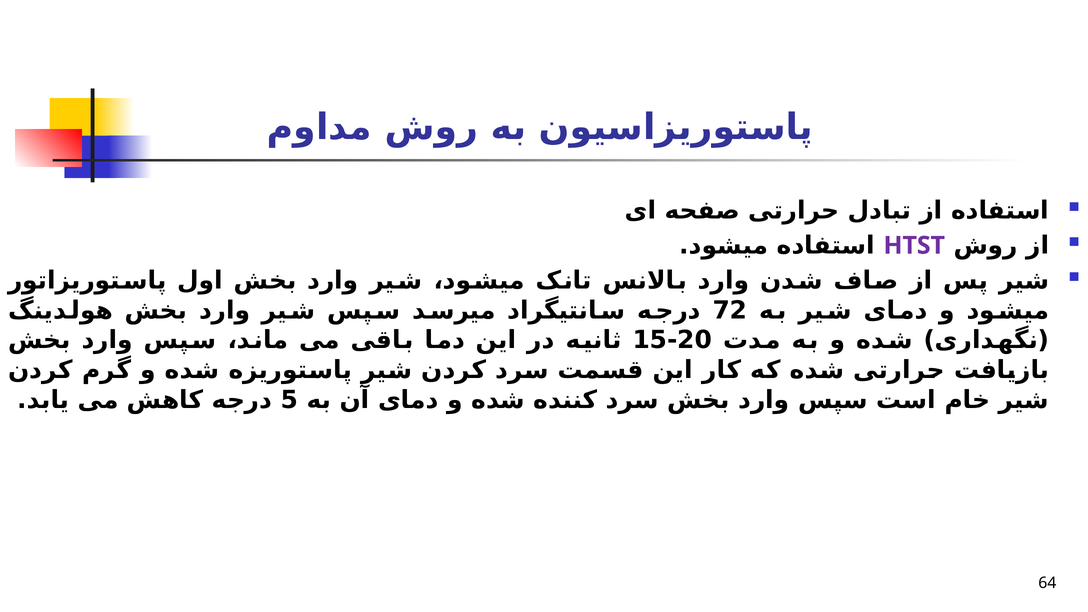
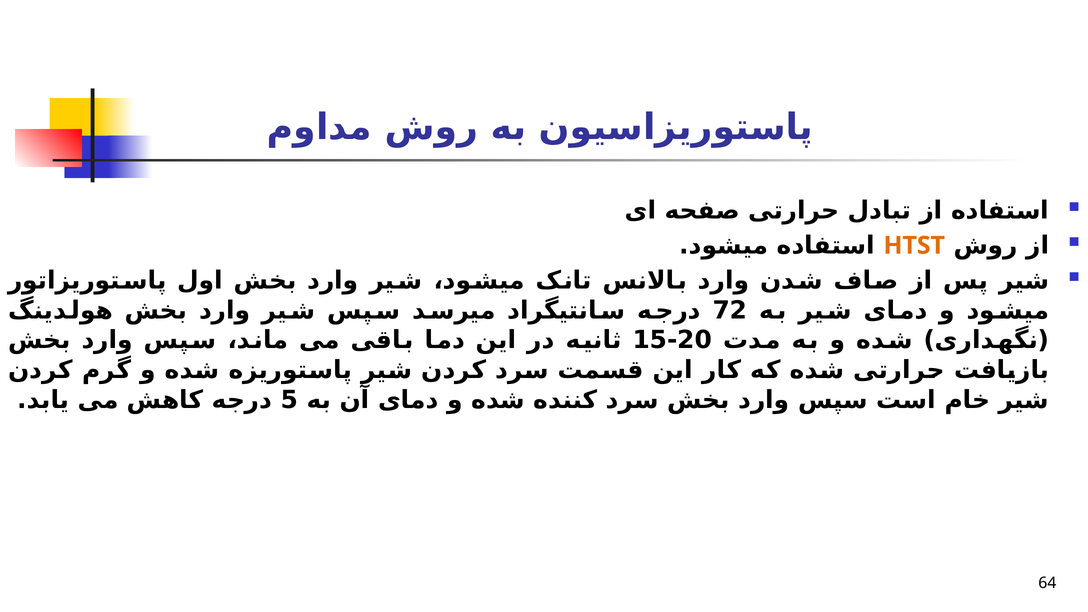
HTST colour: purple -> orange
